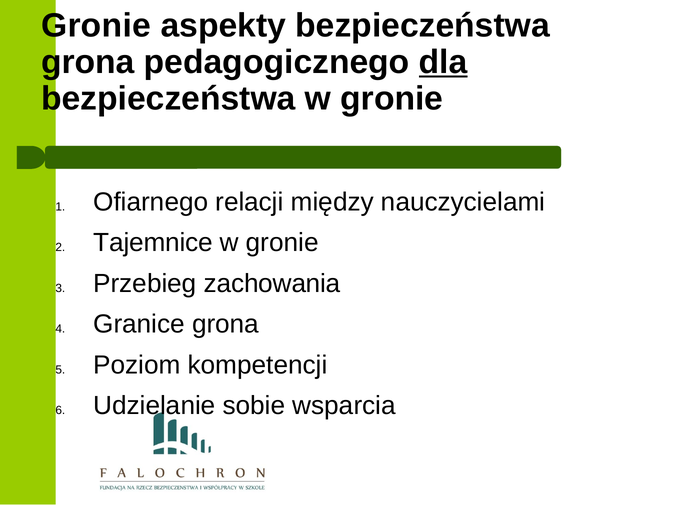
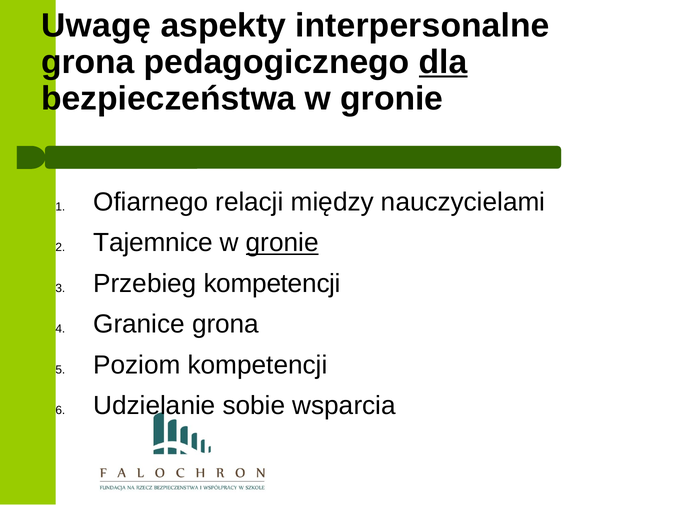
Gronie at (96, 26): Gronie -> Uwagę
aspekty bezpieczeństwa: bezpieczeństwa -> interpersonalne
gronie at (282, 243) underline: none -> present
Przebieg zachowania: zachowania -> kompetencji
